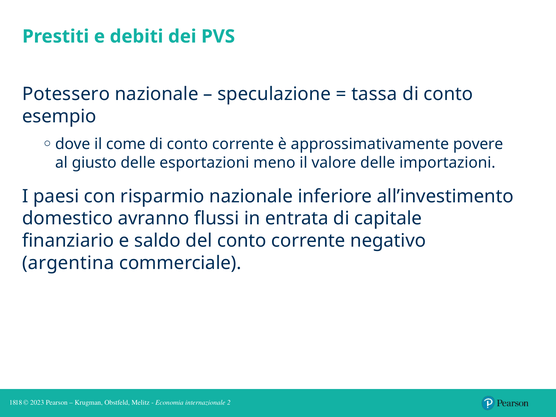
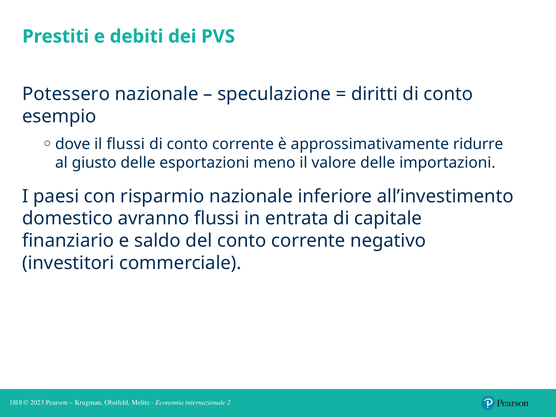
tassa: tassa -> diritti
il come: come -> flussi
povere: povere -> ridurre
argentina: argentina -> investitori
